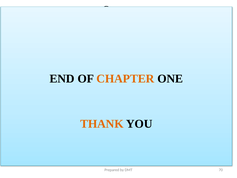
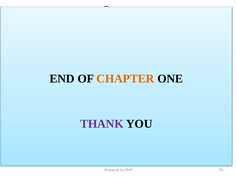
THANK colour: orange -> purple
